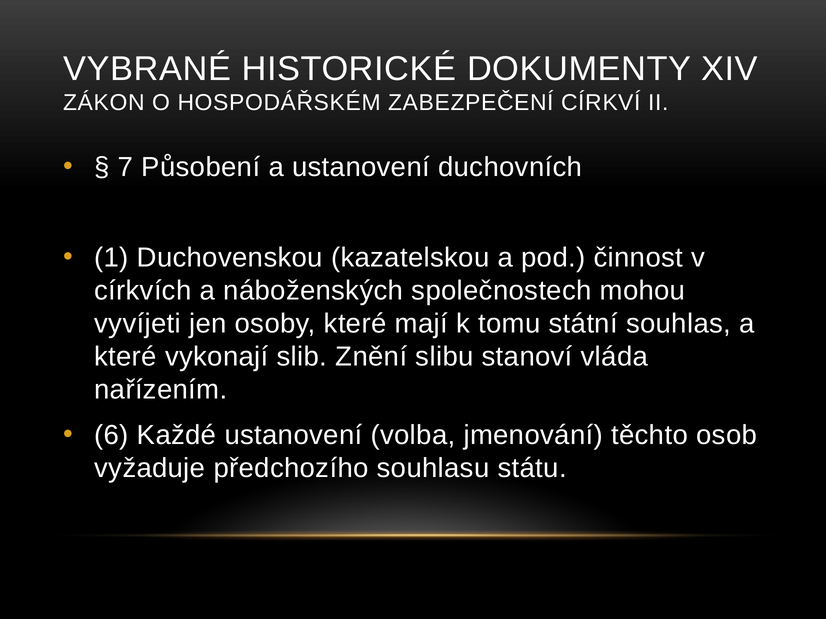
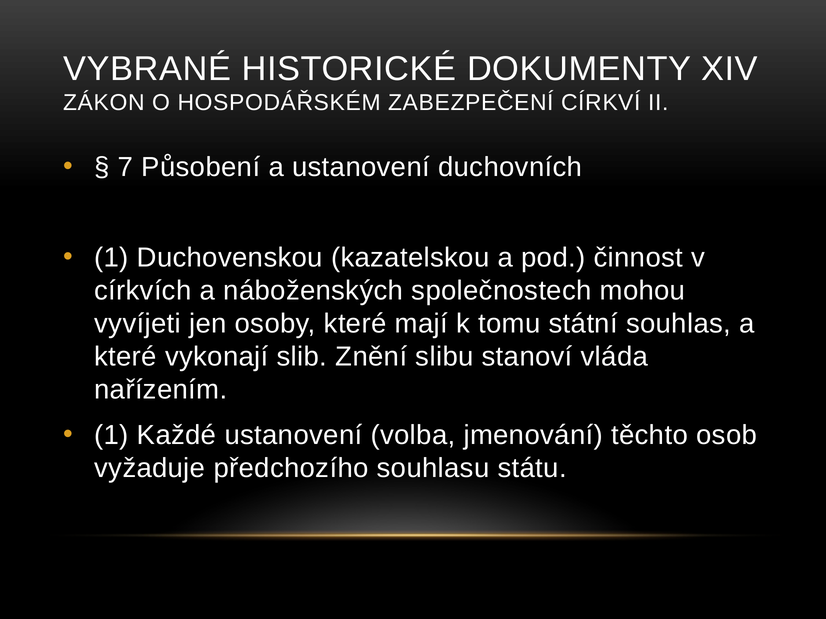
6 at (111, 436): 6 -> 1
